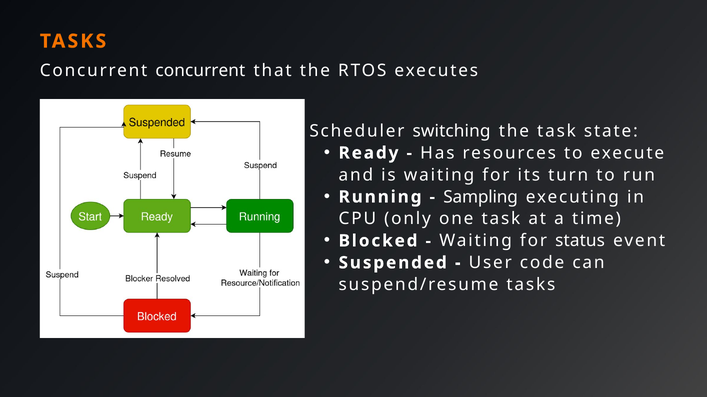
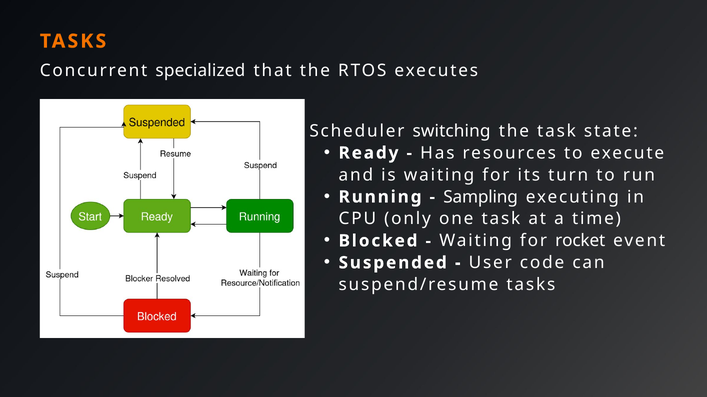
Concurrent concurrent: concurrent -> specialized
status: status -> rocket
